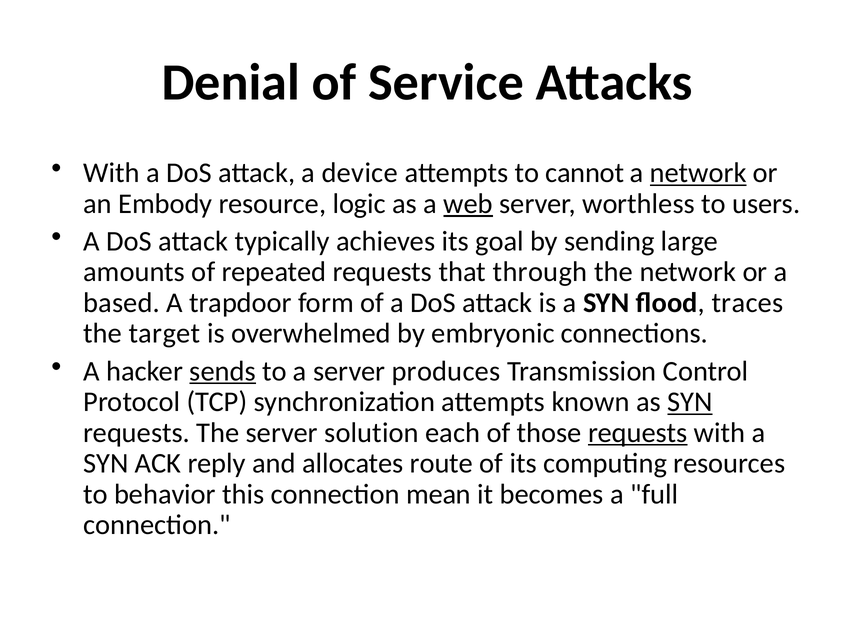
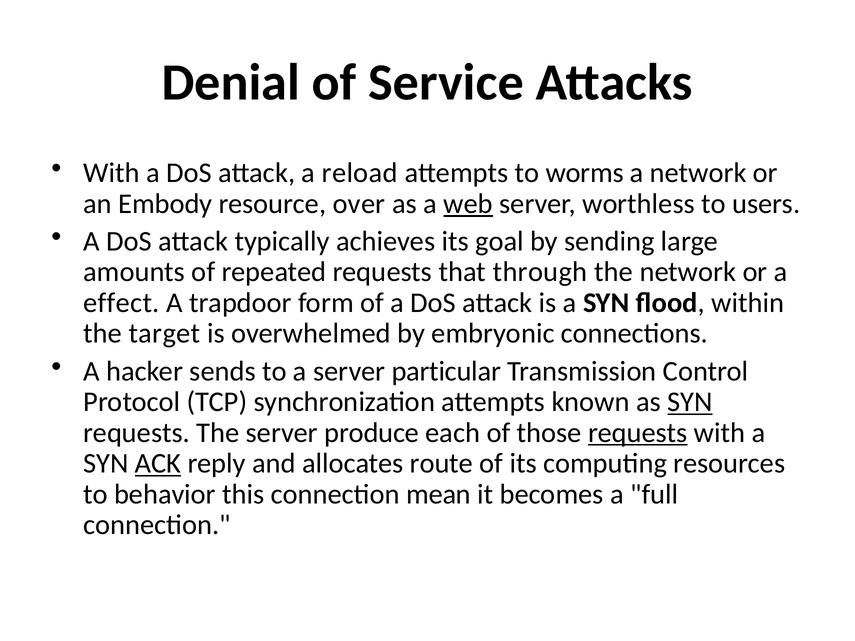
device: device -> reload
cannot: cannot -> worms
network at (698, 173) underline: present -> none
logic: logic -> over
based: based -> effect
traces: traces -> within
sends underline: present -> none
produces: produces -> particular
solution: solution -> produce
ACK underline: none -> present
